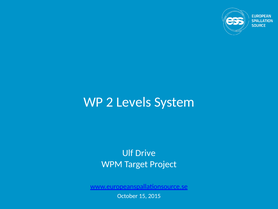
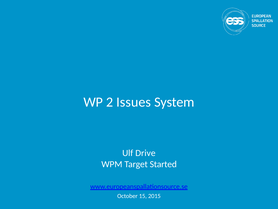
Levels: Levels -> Issues
Project: Project -> Started
